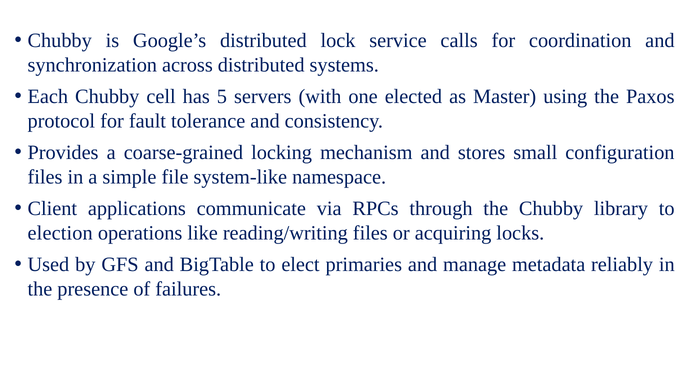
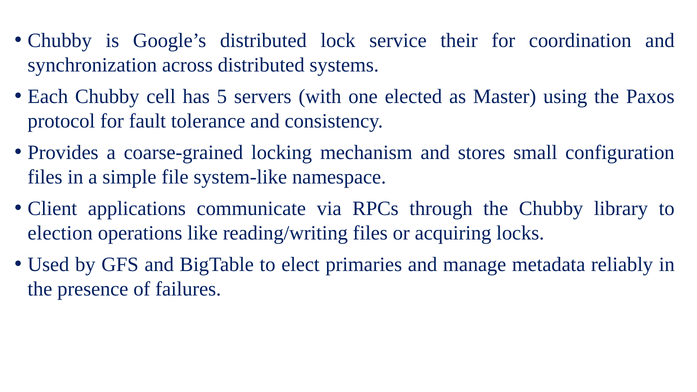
calls: calls -> their
